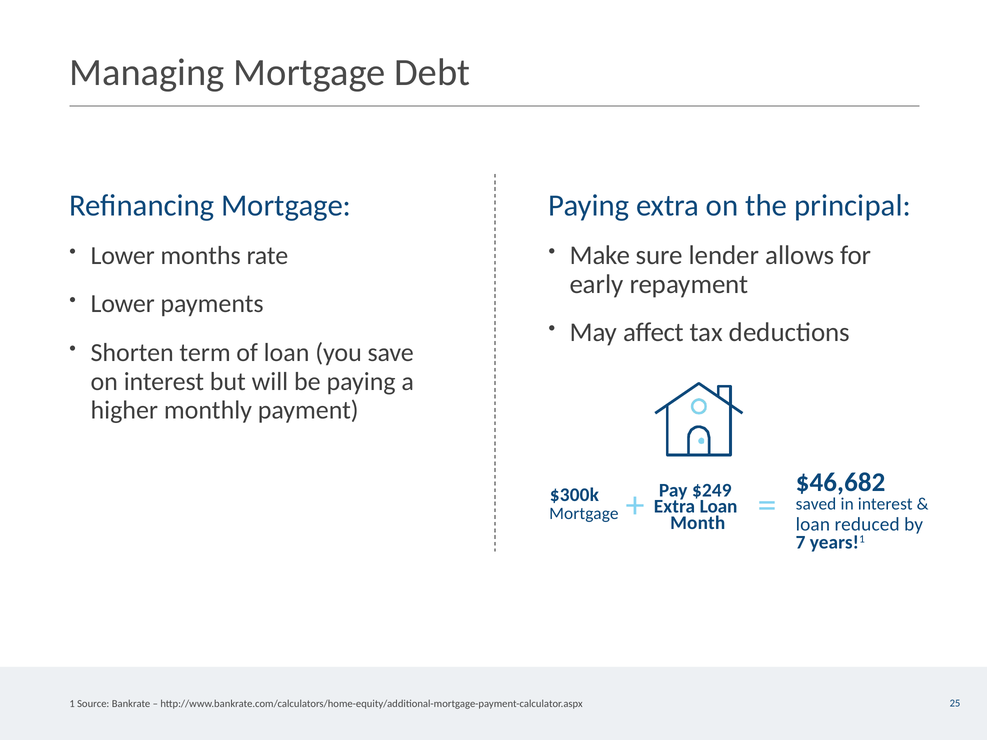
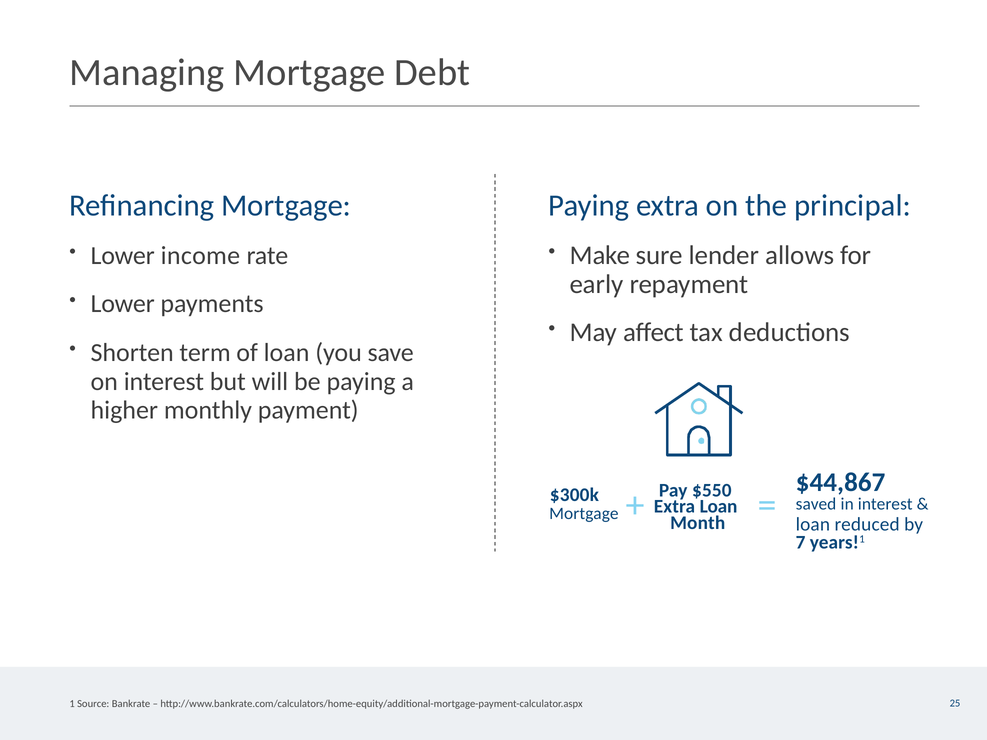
months: months -> income
$46,682: $46,682 -> $44,867
$249: $249 -> $550
